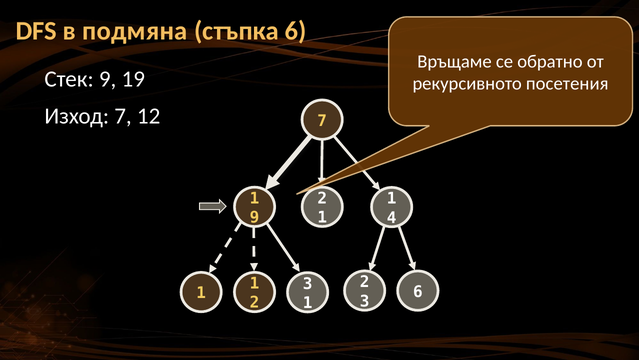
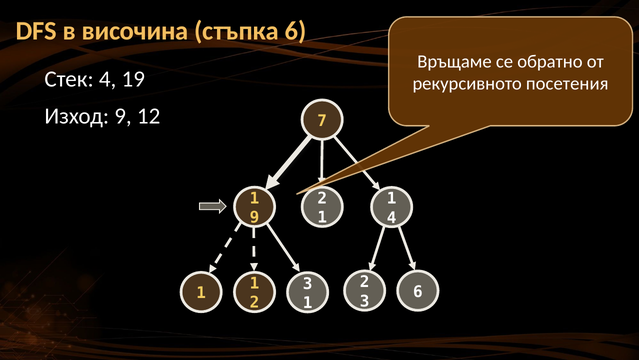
подмяна: подмяна -> височина
9 at (108, 79): 9 -> 4
7 at (123, 116): 7 -> 9
